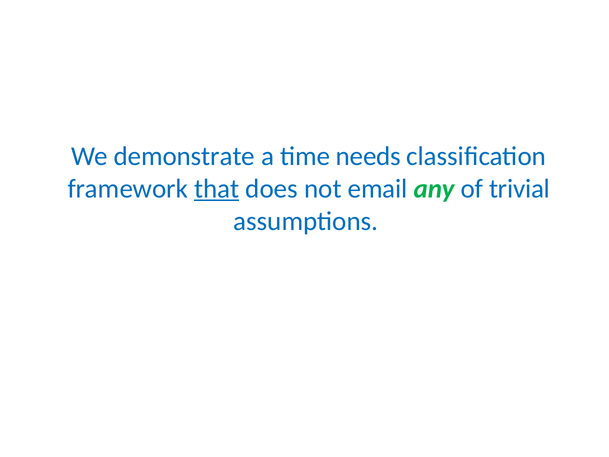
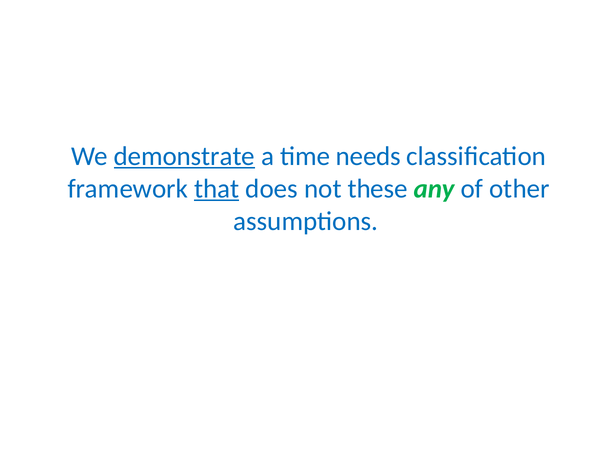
demonstrate underline: none -> present
email: email -> these
trivial: trivial -> other
